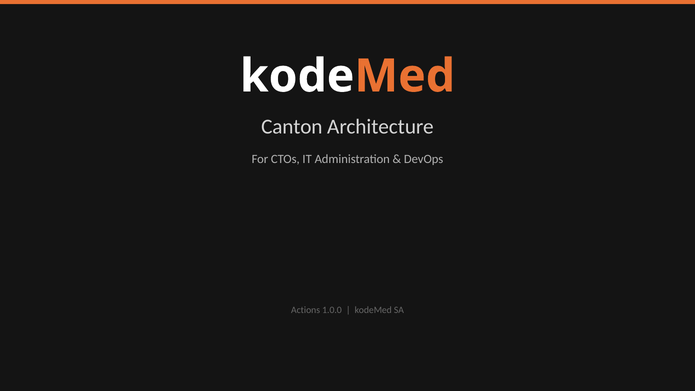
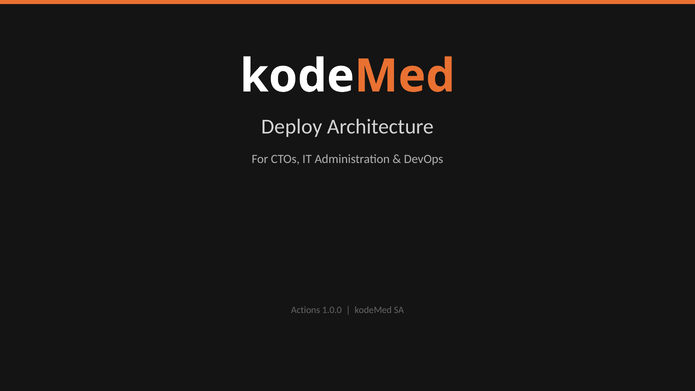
Canton: Canton -> Deploy
